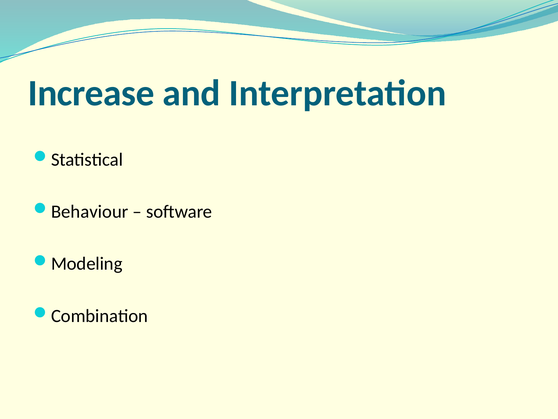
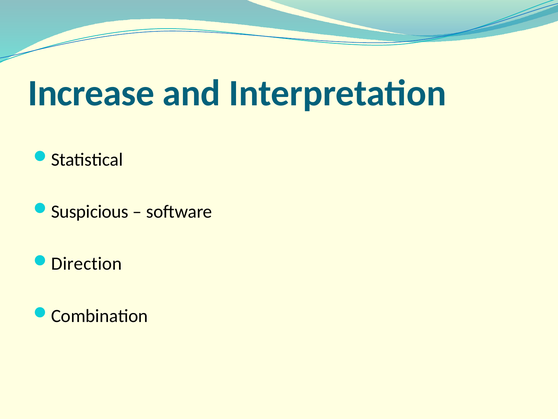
Behaviour: Behaviour -> Suspicious
Modeling: Modeling -> Direction
